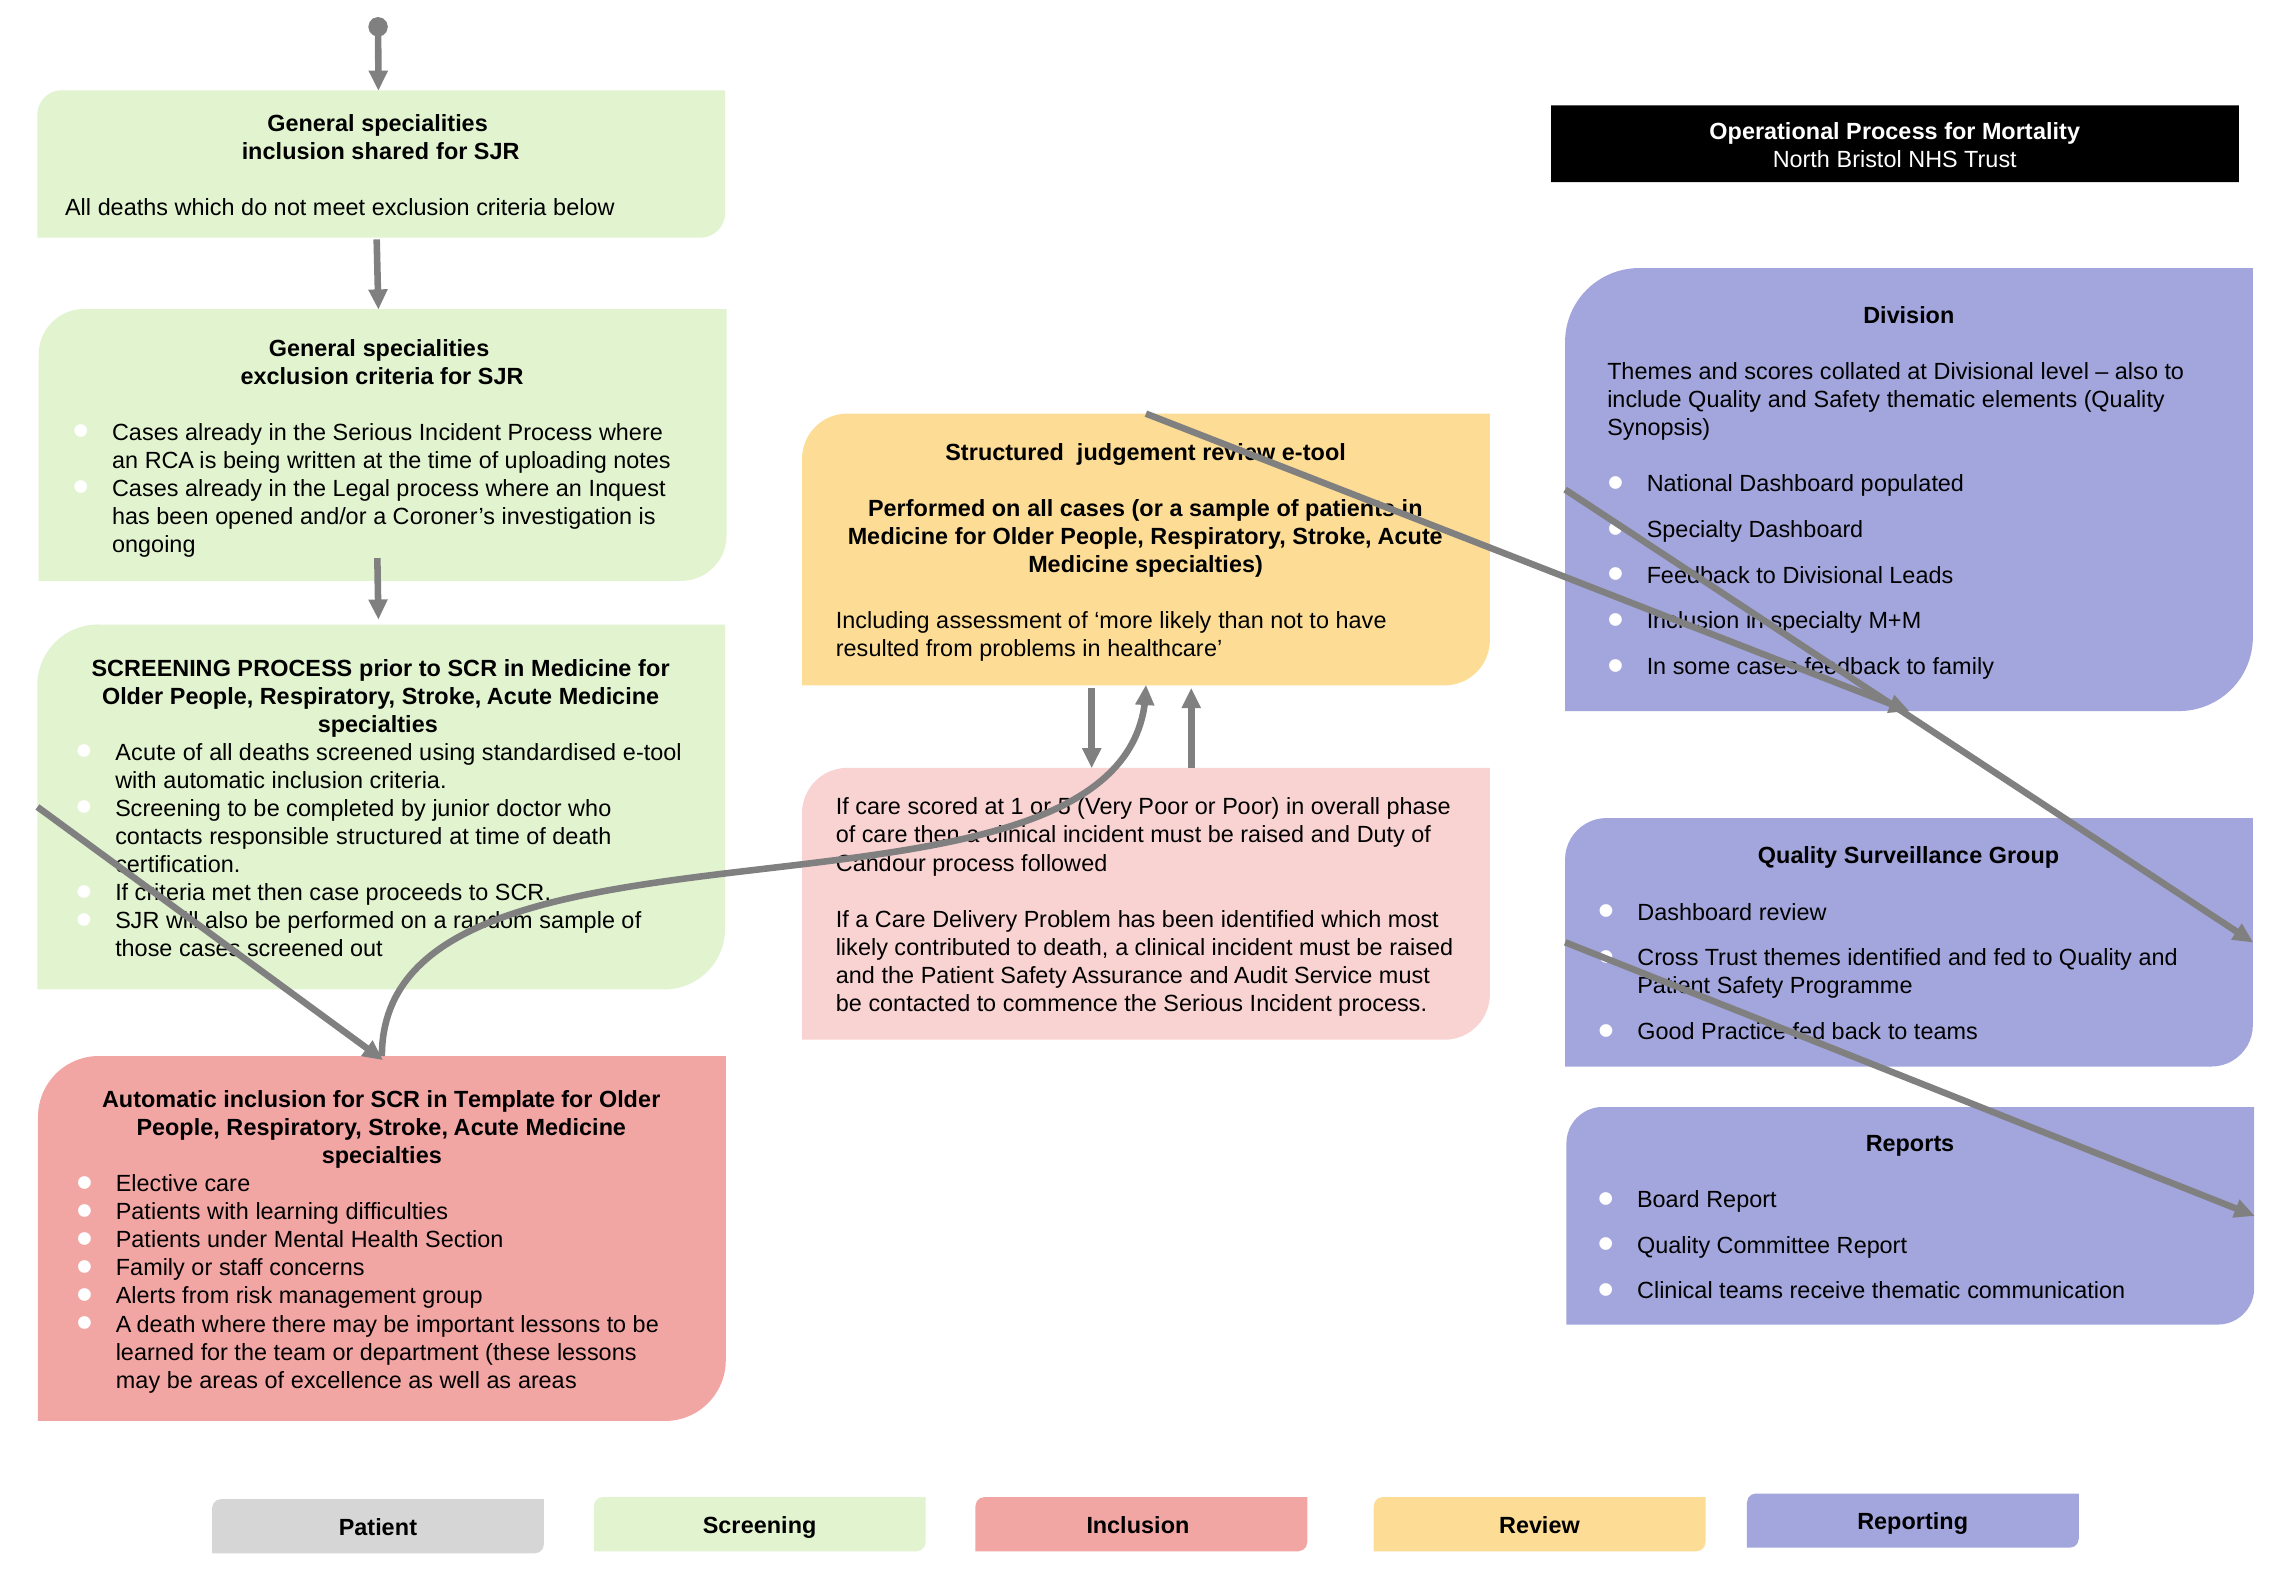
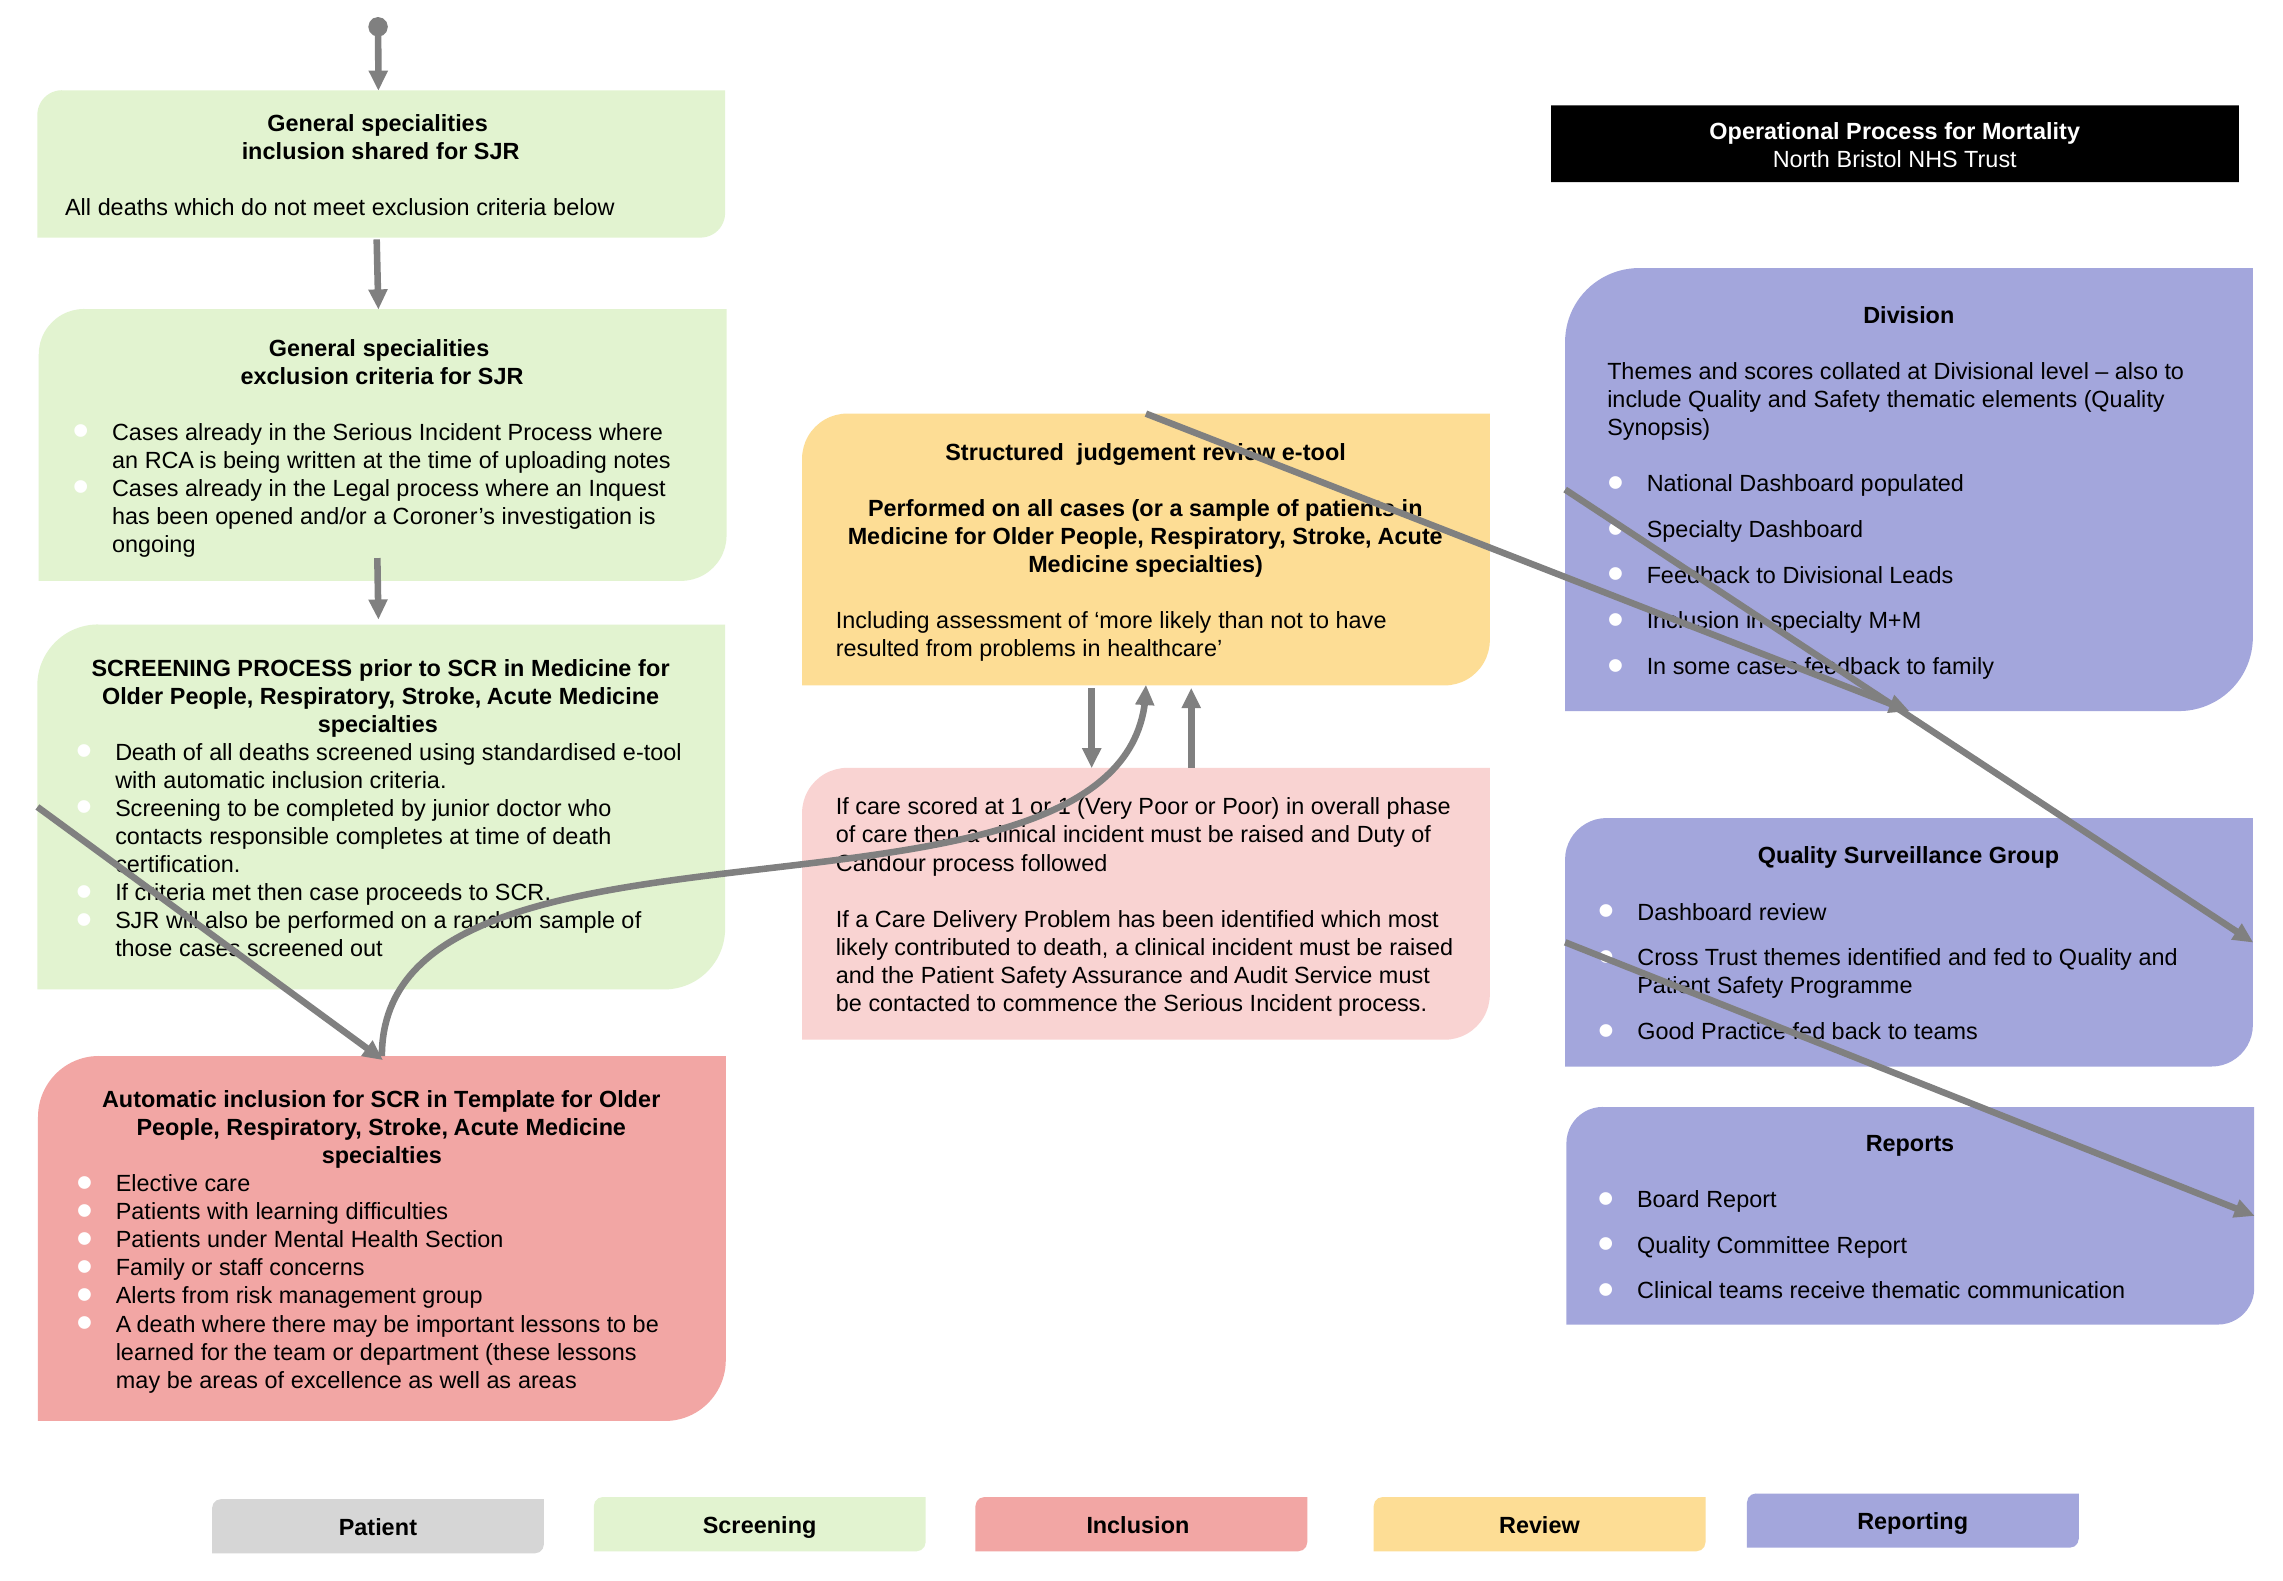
Acute at (146, 752): Acute -> Death
or 5: 5 -> 1
responsible structured: structured -> completes
